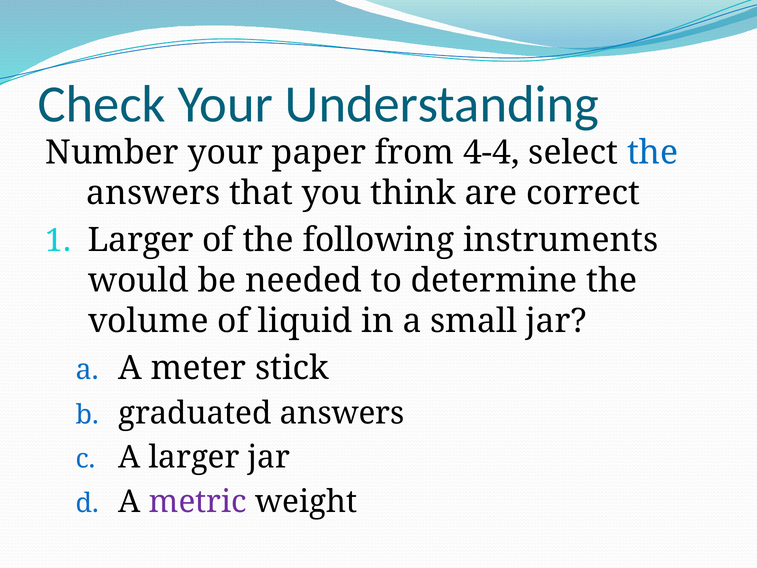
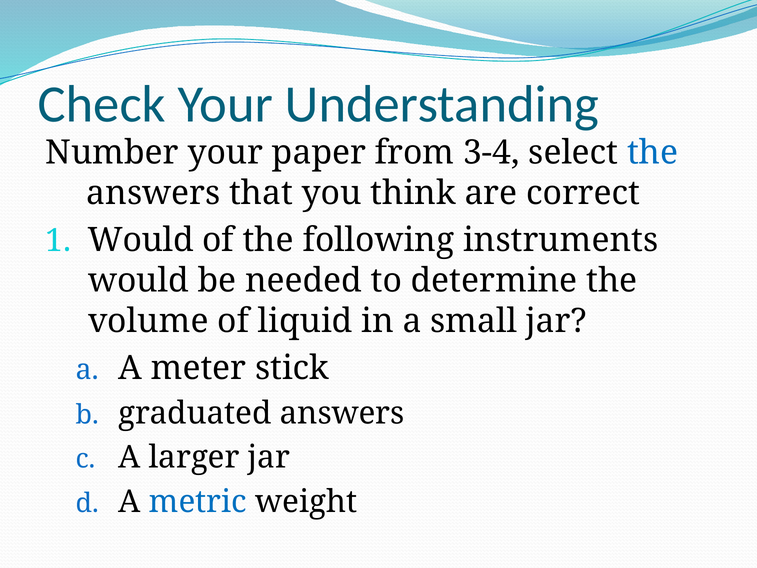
4-4: 4-4 -> 3-4
Larger at (141, 240): Larger -> Would
metric colour: purple -> blue
